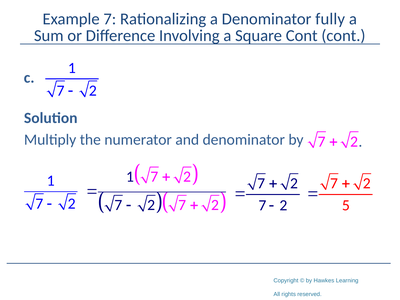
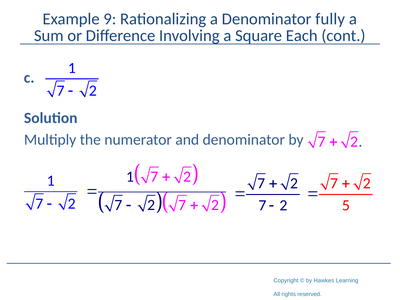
Example 7: 7 -> 9
Square Cont: Cont -> Each
